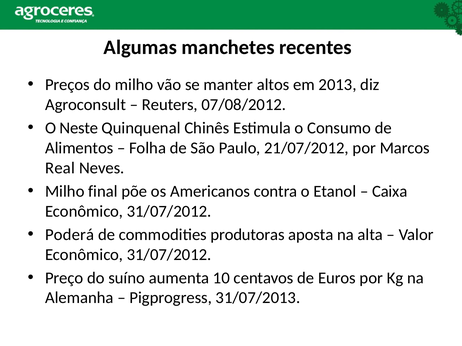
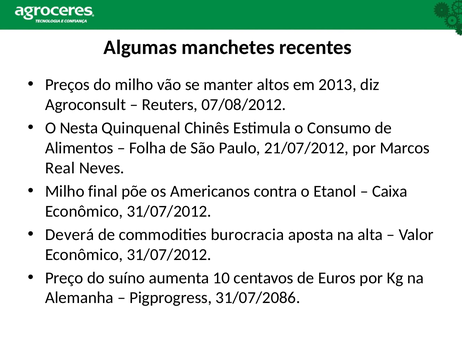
Neste: Neste -> Nesta
Poderá: Poderá -> Deverá
produtoras: produtoras -> burocracia
31/07/2013: 31/07/2013 -> 31/07/2086
